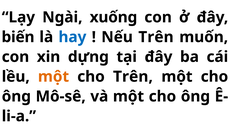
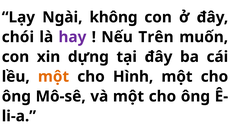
xuống: xuống -> không
biến: biến -> chói
hay colour: blue -> purple
cho Trên: Trên -> Hình
